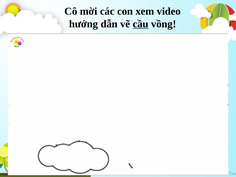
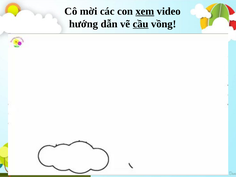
xem underline: none -> present
